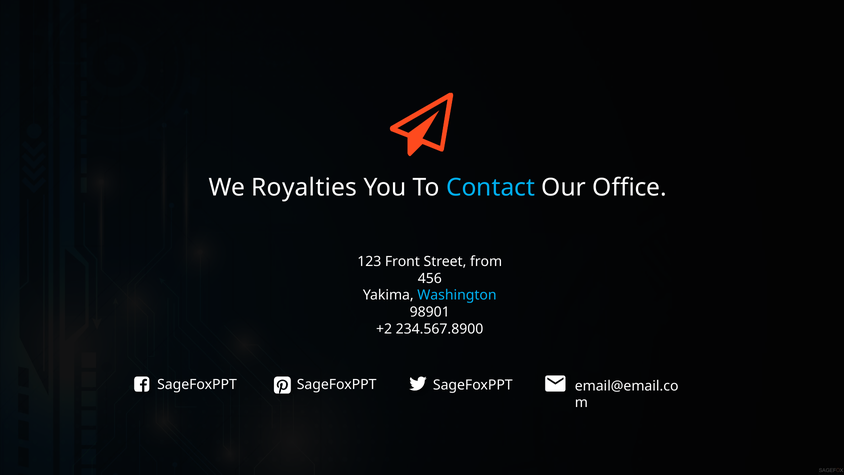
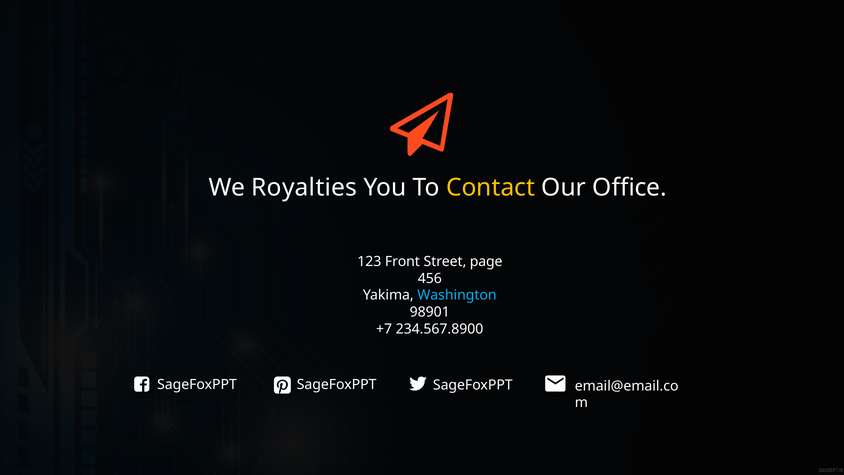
Contact colour: light blue -> yellow
from: from -> page
+2: +2 -> +7
